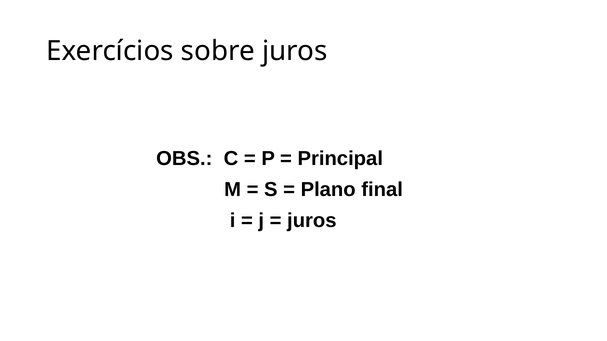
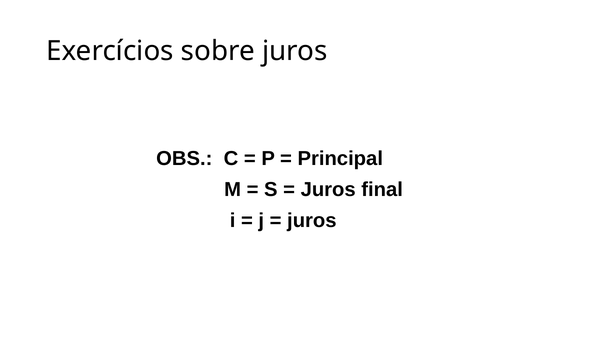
Plano at (328, 190): Plano -> Juros
